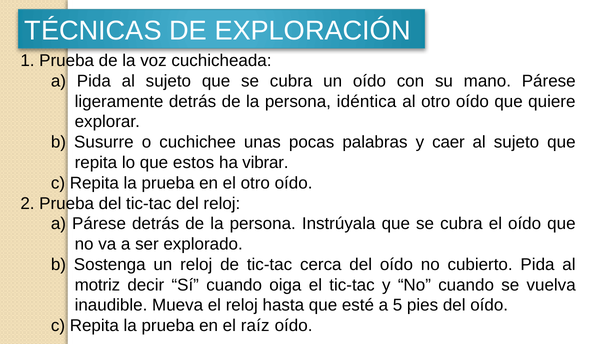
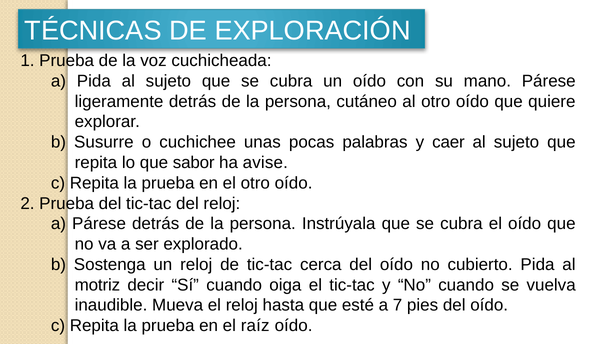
idéntica: idéntica -> cutáneo
estos: estos -> sabor
vibrar: vibrar -> avise
5: 5 -> 7
